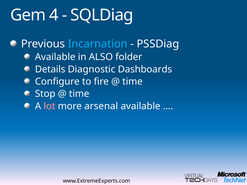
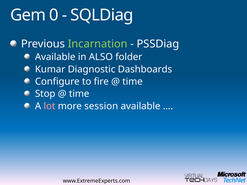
4: 4 -> 0
Incarnation colour: light blue -> light green
Details: Details -> Kumar
arsenal: arsenal -> session
